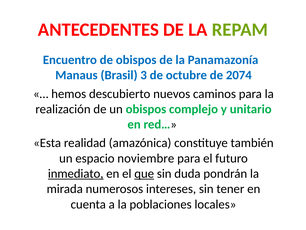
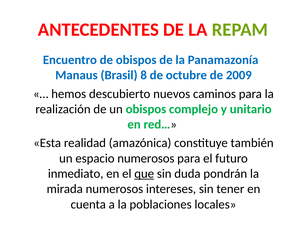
3: 3 -> 8
2074: 2074 -> 2009
espacio noviembre: noviembre -> numerosos
inmediato underline: present -> none
